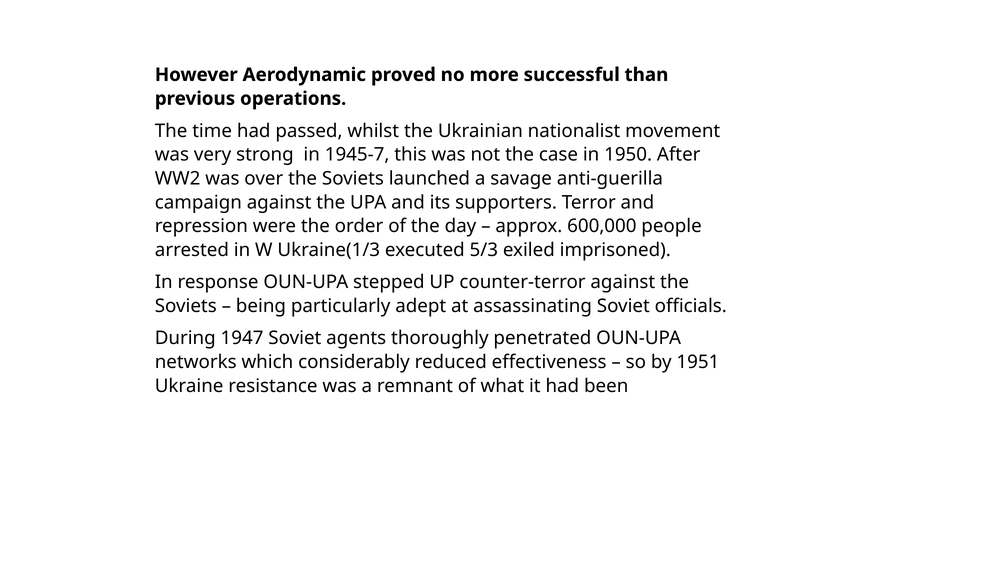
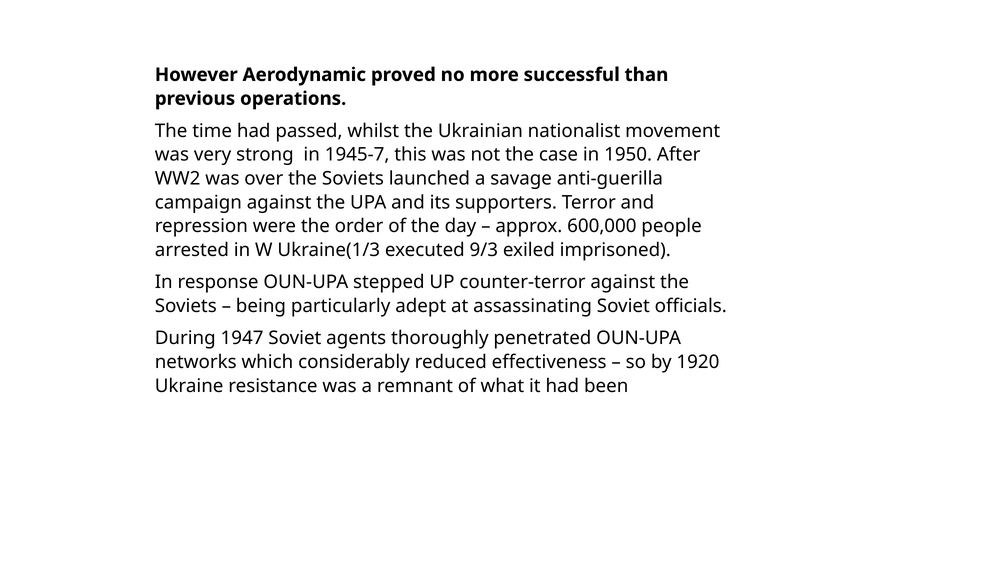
5/3: 5/3 -> 9/3
1951: 1951 -> 1920
